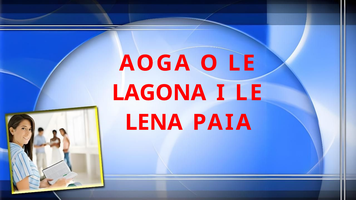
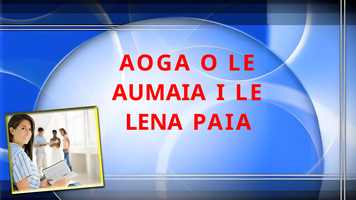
LAGONA: LAGONA -> AUMAIA
